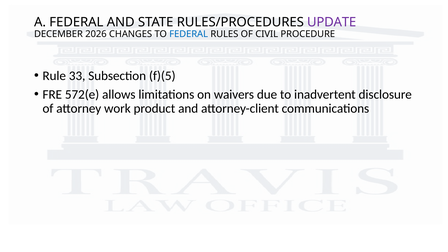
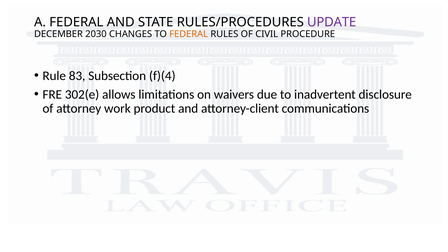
2026: 2026 -> 2030
FEDERAL at (189, 34) colour: blue -> orange
33: 33 -> 83
f)(5: f)(5 -> f)(4
572(e: 572(e -> 302(e
